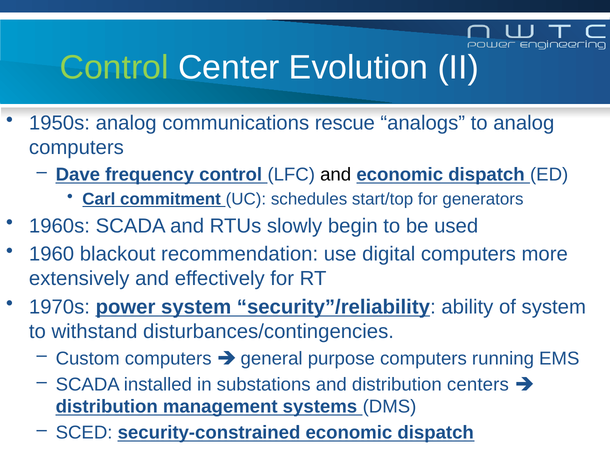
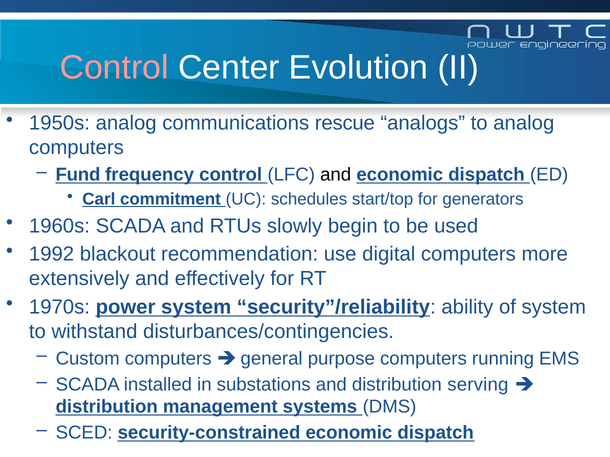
Control at (114, 68) colour: light green -> pink
Dave: Dave -> Fund
1960: 1960 -> 1992
centers: centers -> serving
